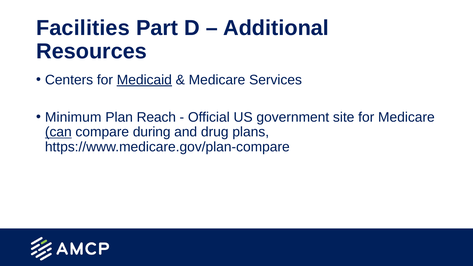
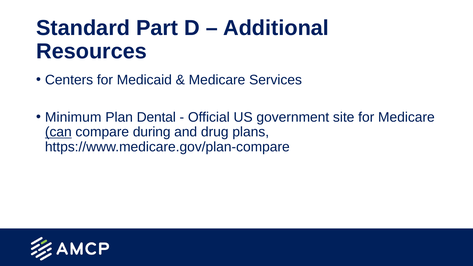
Facilities: Facilities -> Standard
Medicaid underline: present -> none
Reach: Reach -> Dental
